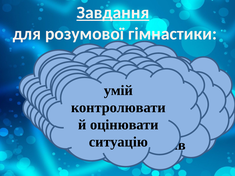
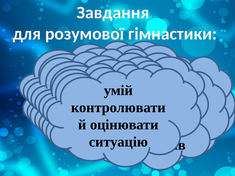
Завдання underline: present -> none
